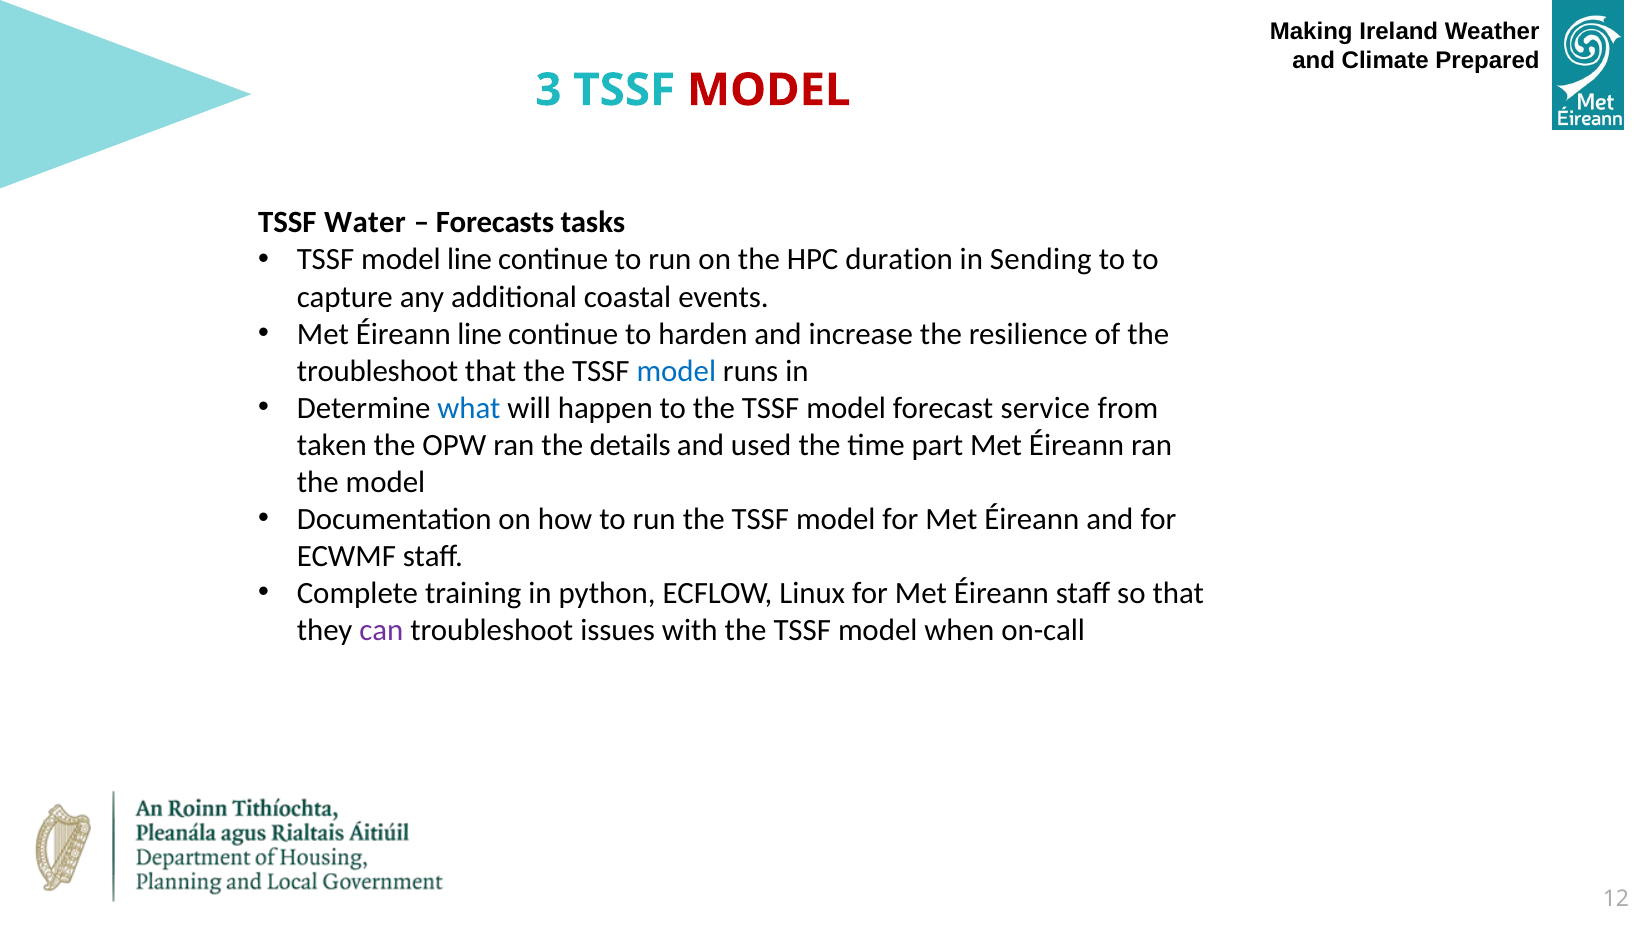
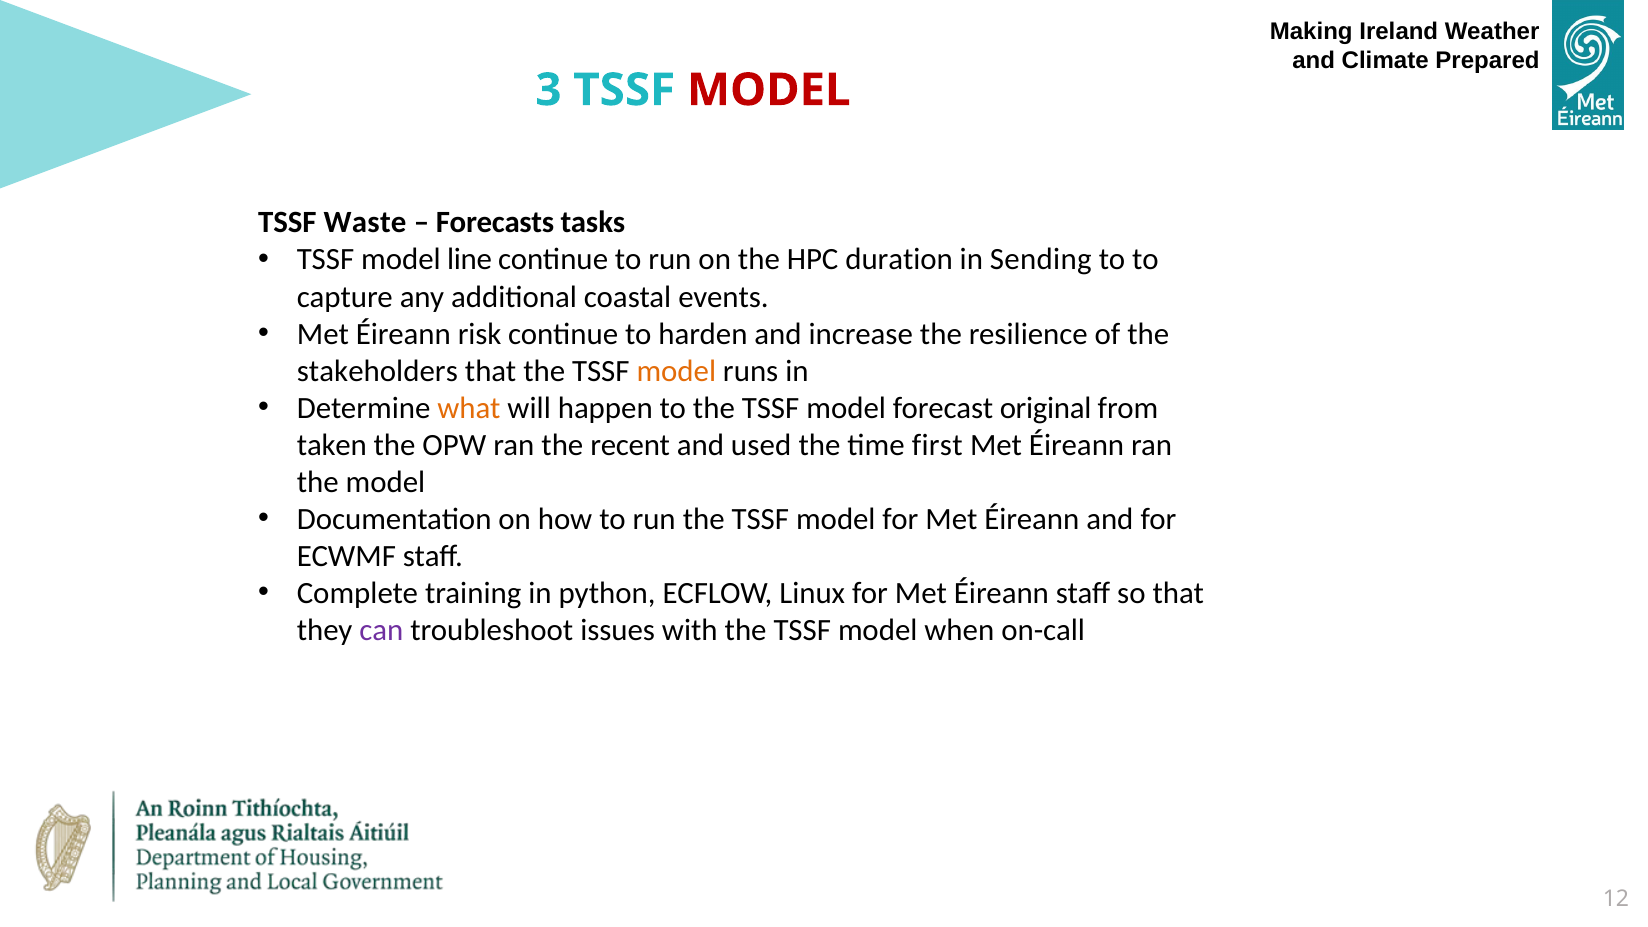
Water: Water -> Waste
Éireann line: line -> risk
troubleshoot at (377, 371): troubleshoot -> stakeholders
model at (676, 371) colour: blue -> orange
what colour: blue -> orange
service: service -> original
details: details -> recent
part: part -> first
